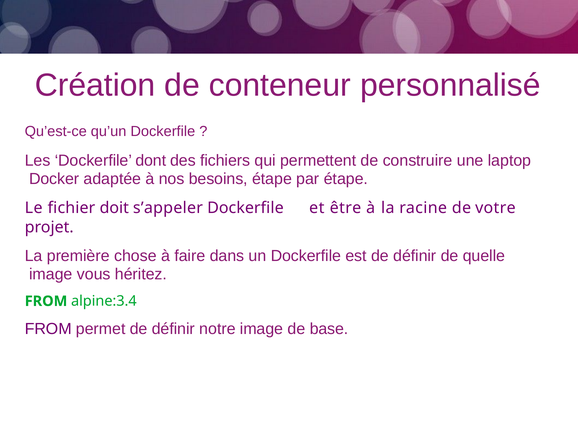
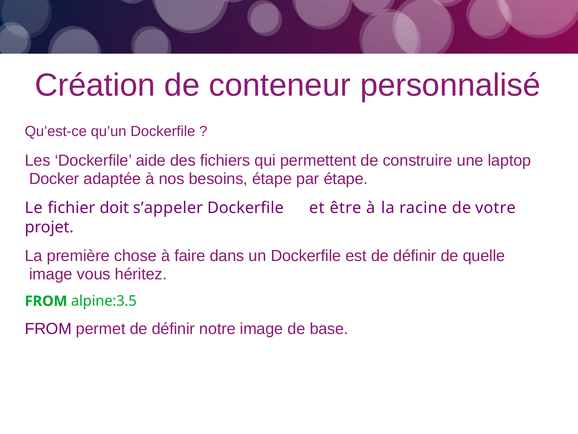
dont: dont -> aide
alpine:3.4: alpine:3.4 -> alpine:3.5
